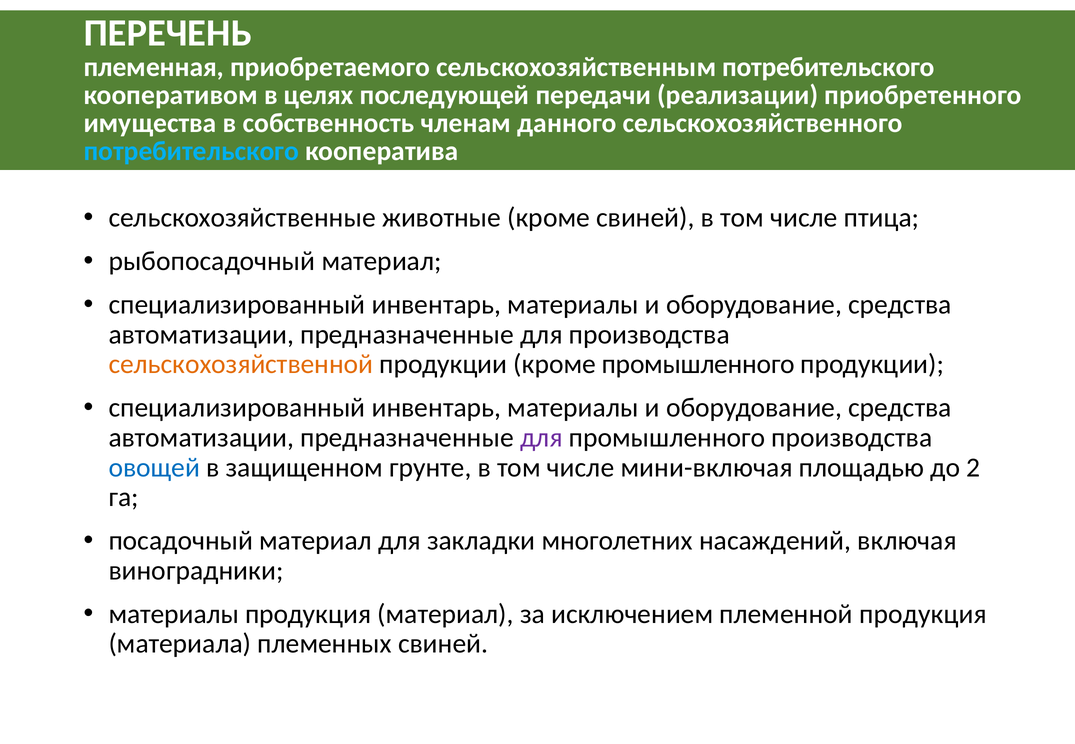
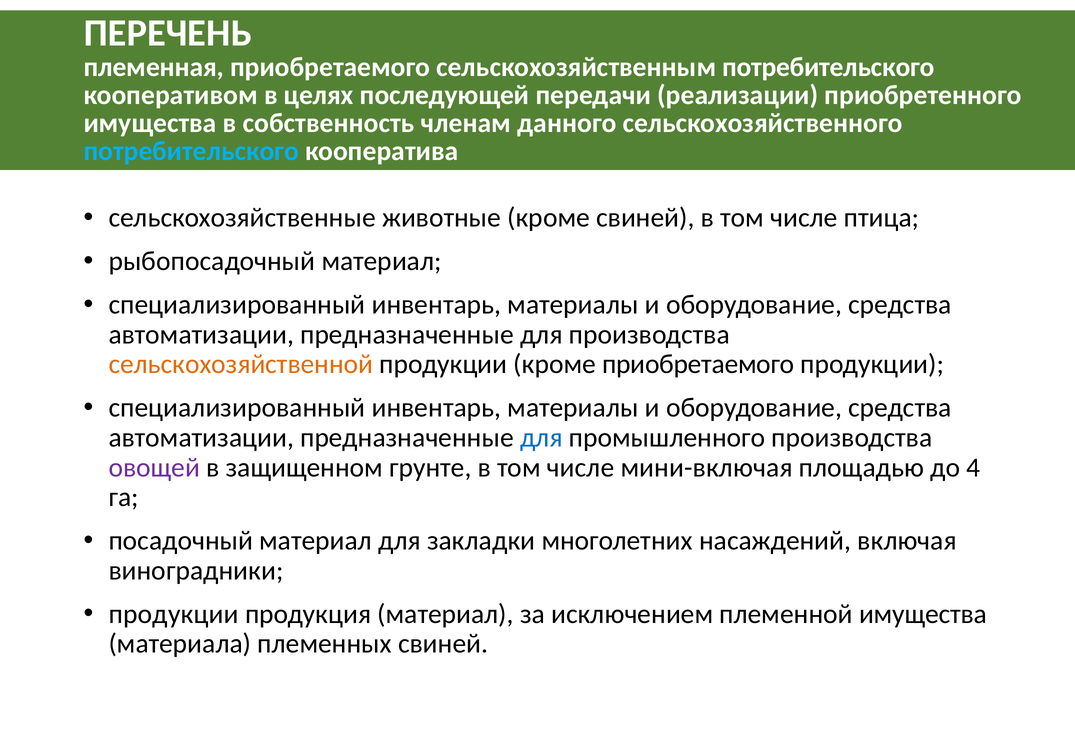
кроме промышленного: промышленного -> приобретаемого
для at (541, 438) colour: purple -> blue
овощей colour: blue -> purple
2: 2 -> 4
материалы at (174, 614): материалы -> продукции
племенной продукция: продукция -> имущества
